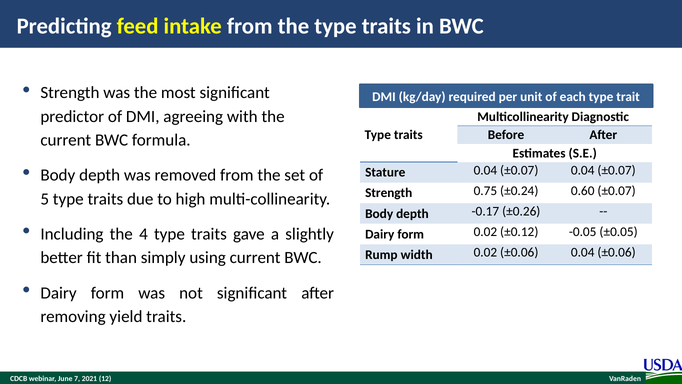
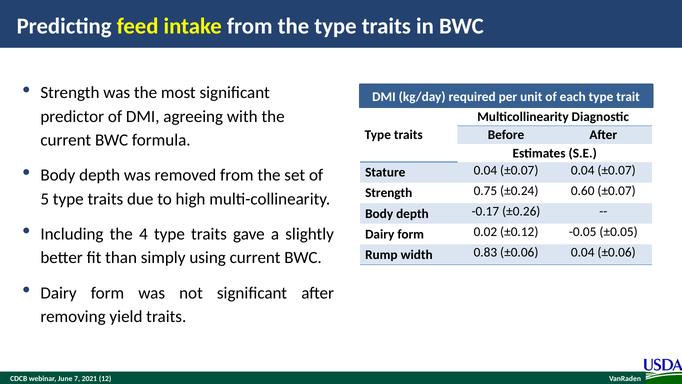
width 0.02: 0.02 -> 0.83
